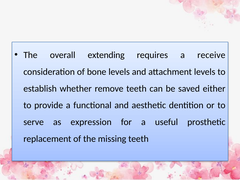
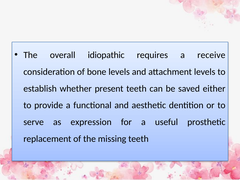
extending: extending -> idiopathic
remove: remove -> present
